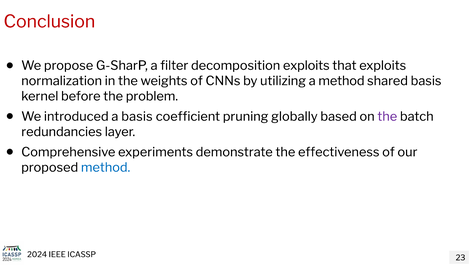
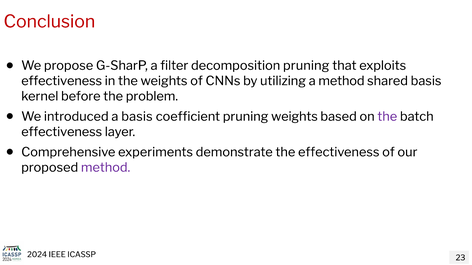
decomposition exploits: exploits -> pruning
normalization at (62, 81): normalization -> effectiveness
pruning globally: globally -> weights
redundancies at (62, 132): redundancies -> effectiveness
method at (106, 168) colour: blue -> purple
